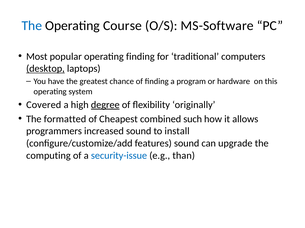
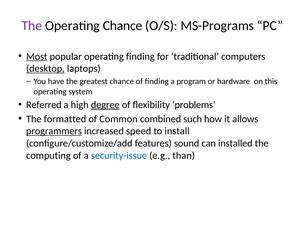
The at (32, 26) colour: blue -> purple
Operating Course: Course -> Chance
MS-Software: MS-Software -> MS-Programs
Most underline: none -> present
Covered: Covered -> Referred
originally: originally -> problems
Cheapest: Cheapest -> Common
programmers underline: none -> present
increased sound: sound -> speed
upgrade: upgrade -> installed
